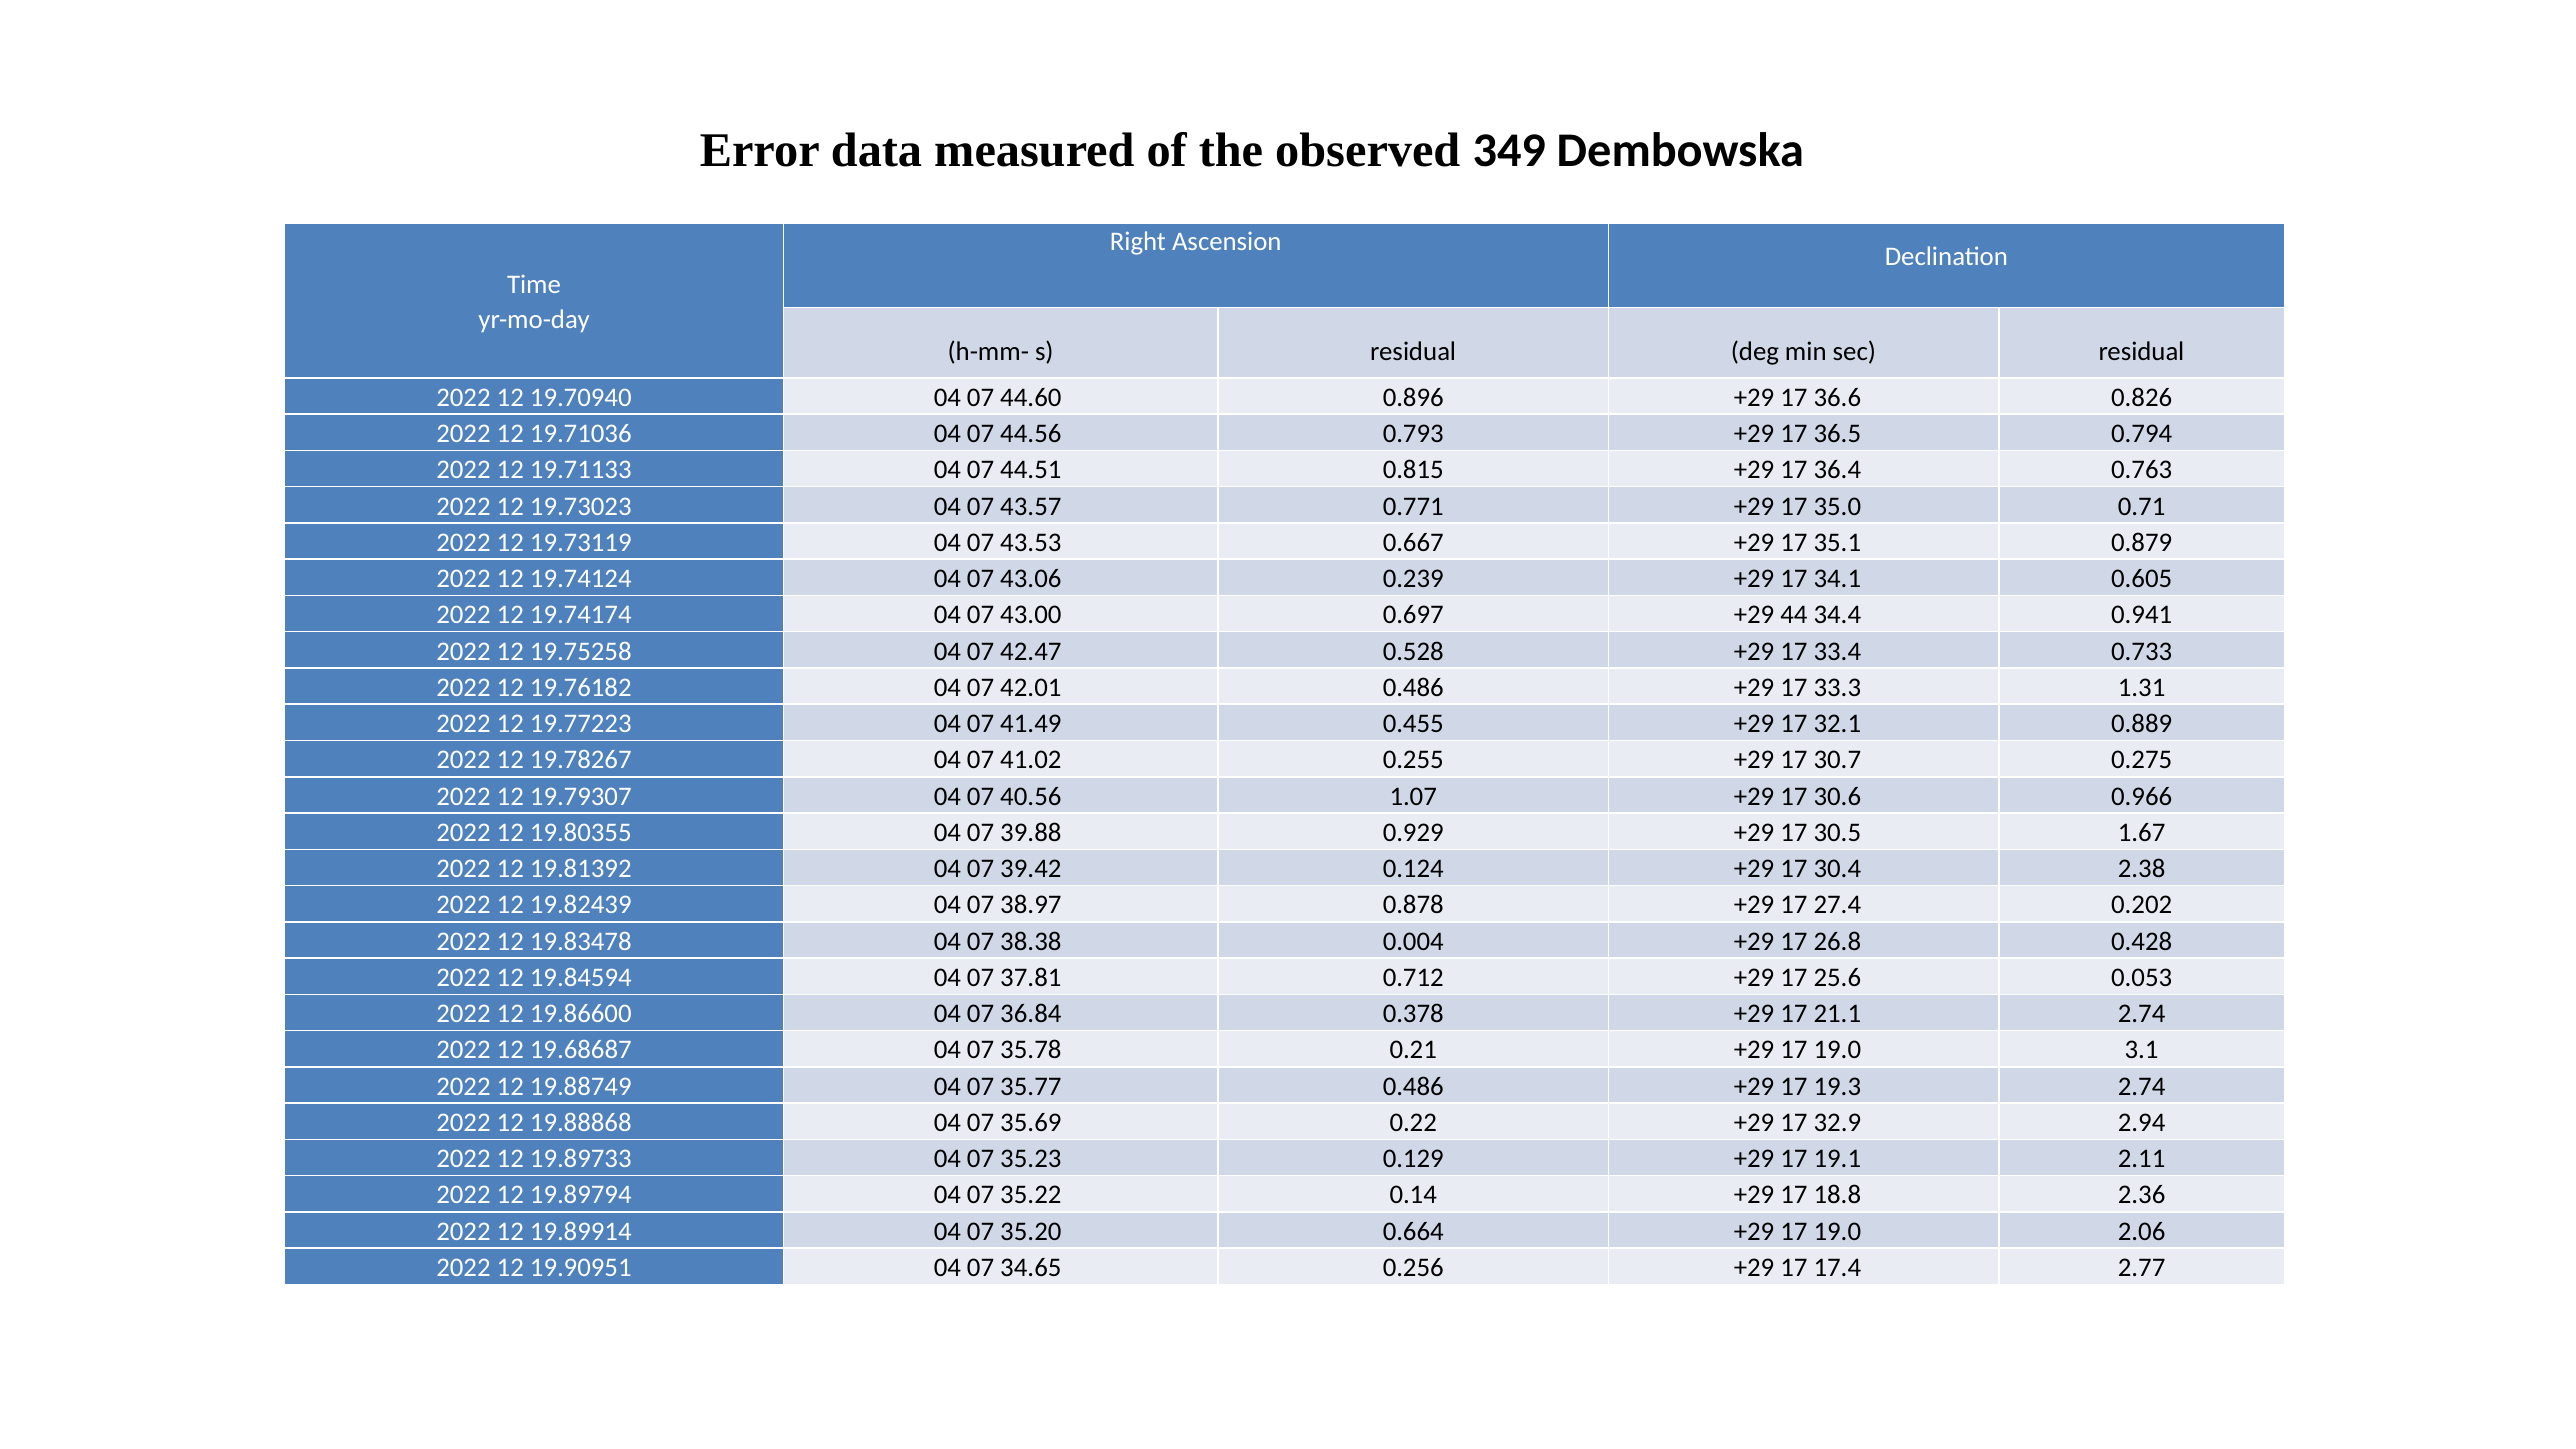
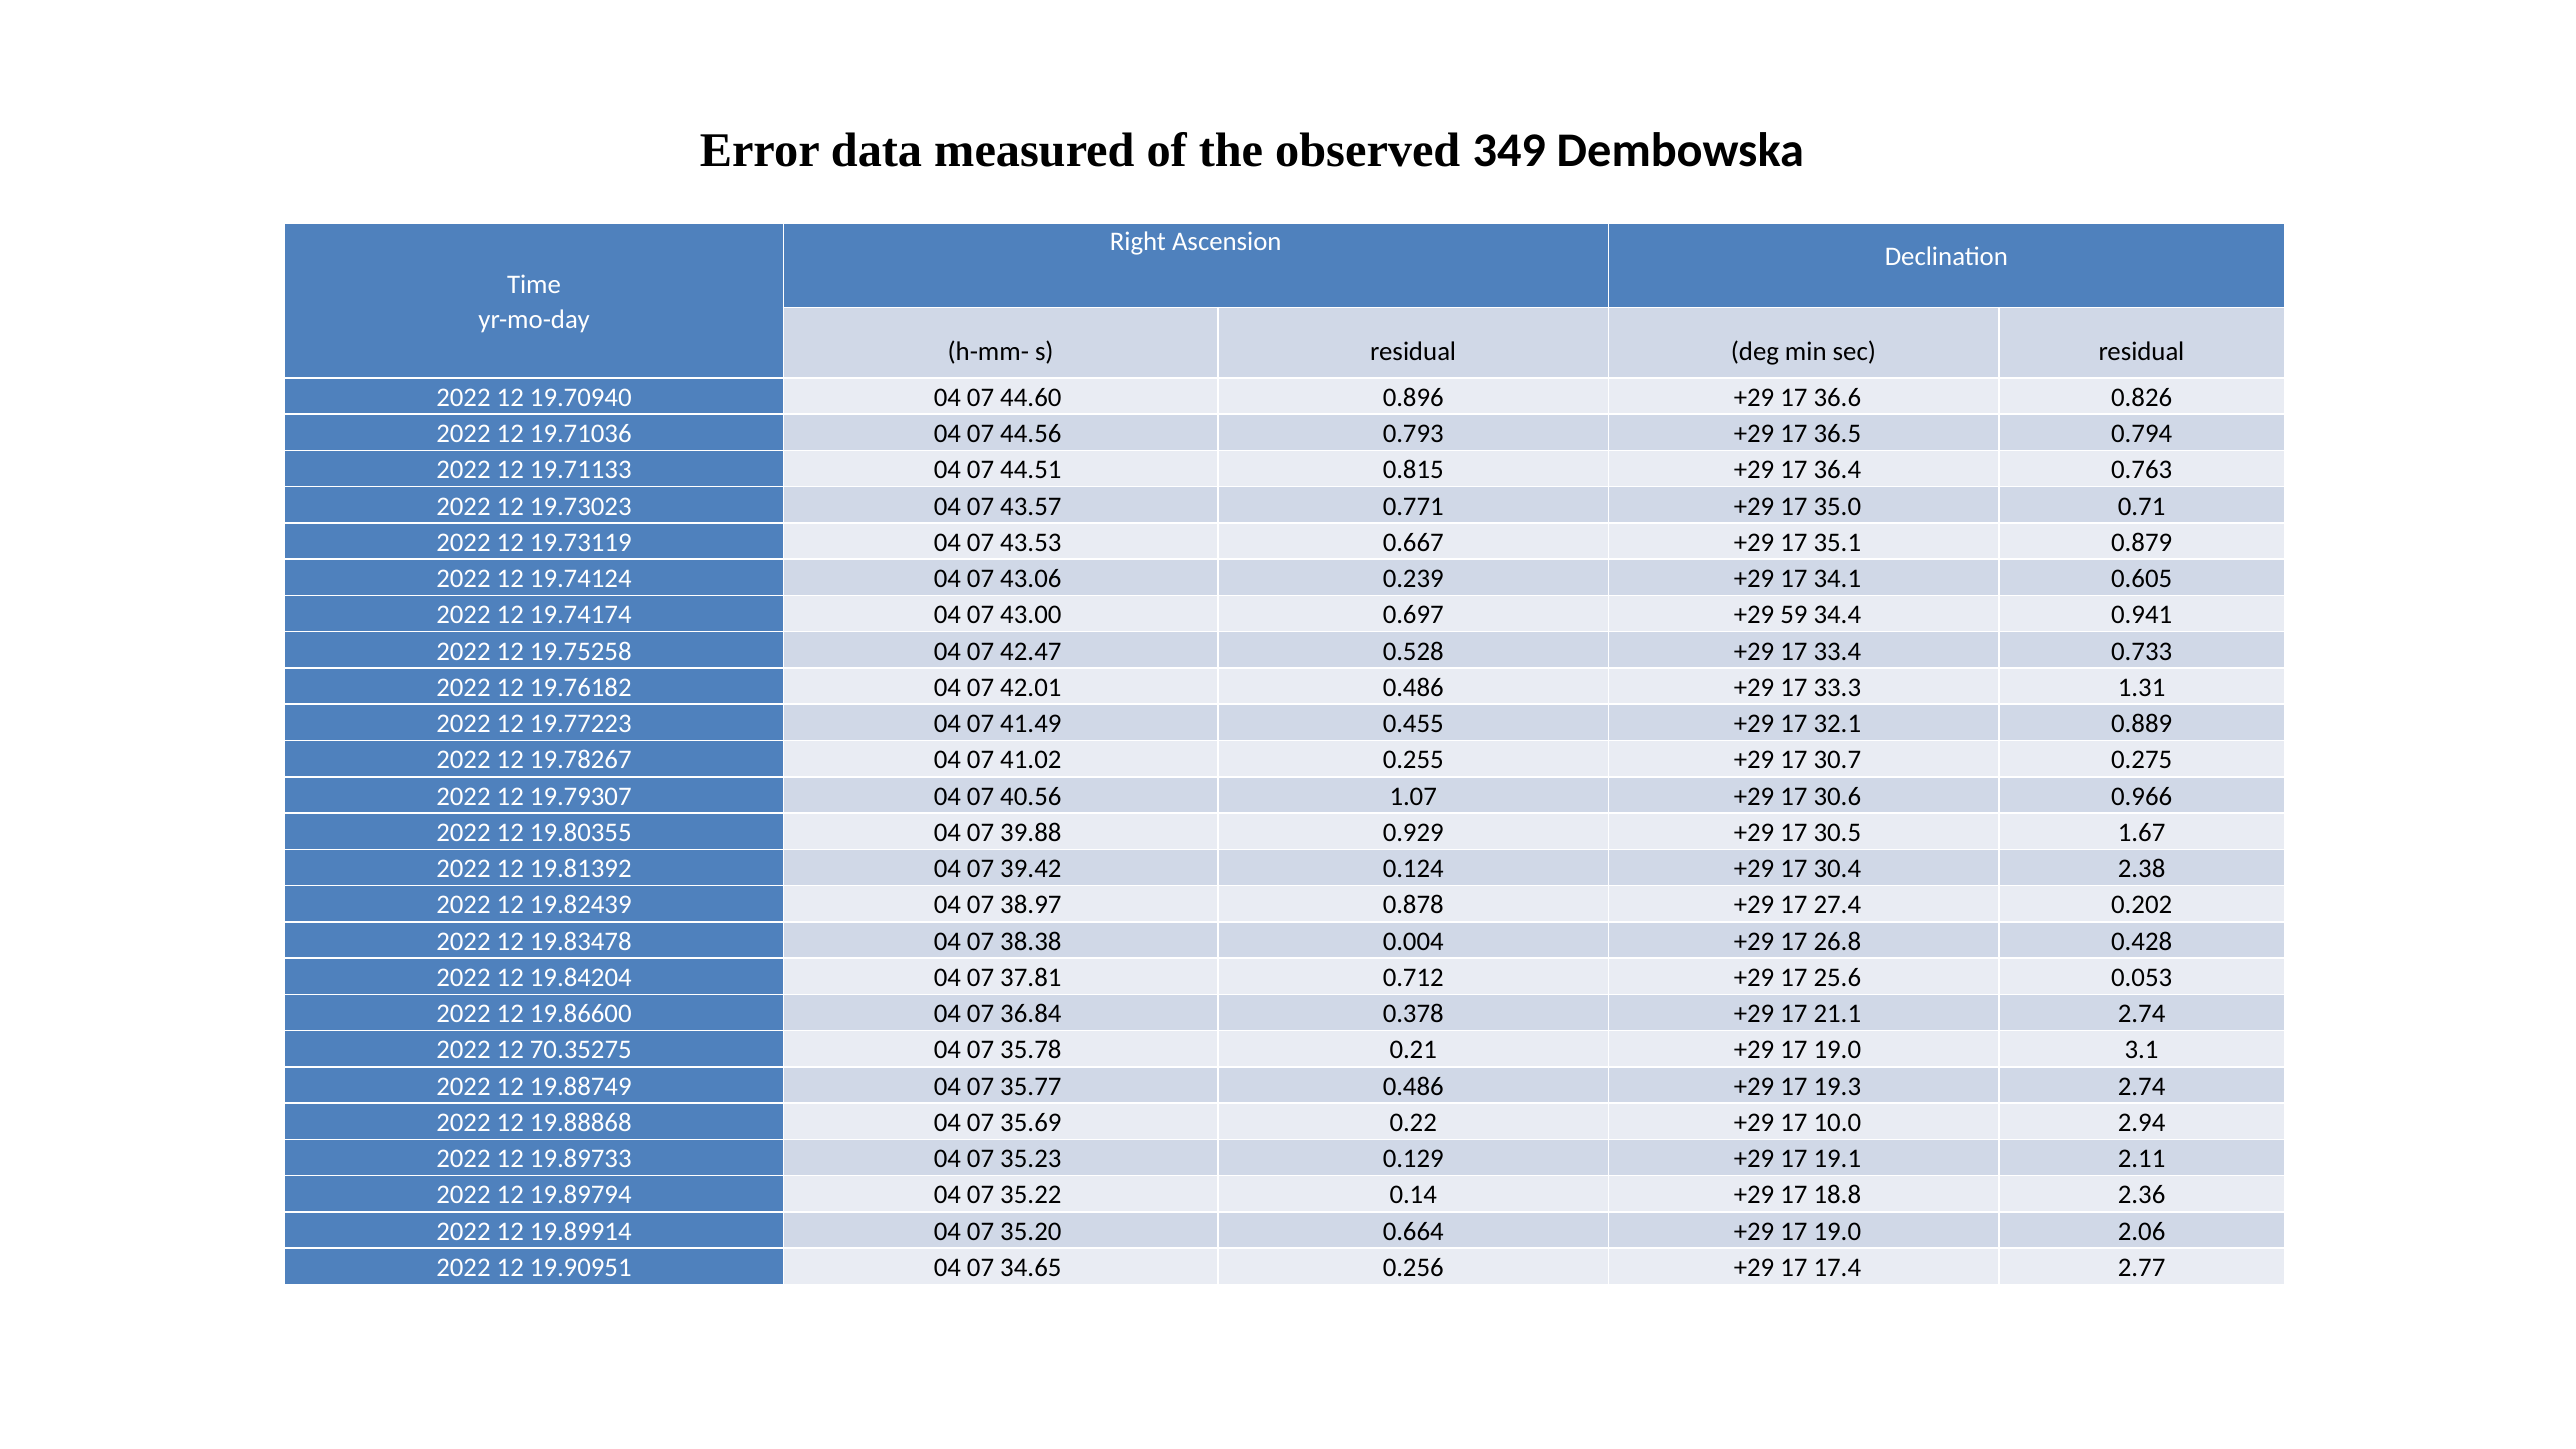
44: 44 -> 59
19.84594: 19.84594 -> 19.84204
19.68687: 19.68687 -> 70.35275
32.9: 32.9 -> 10.0
